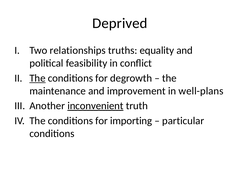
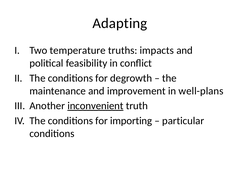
Deprived: Deprived -> Adapting
relationships: relationships -> temperature
equality: equality -> impacts
The at (37, 78) underline: present -> none
